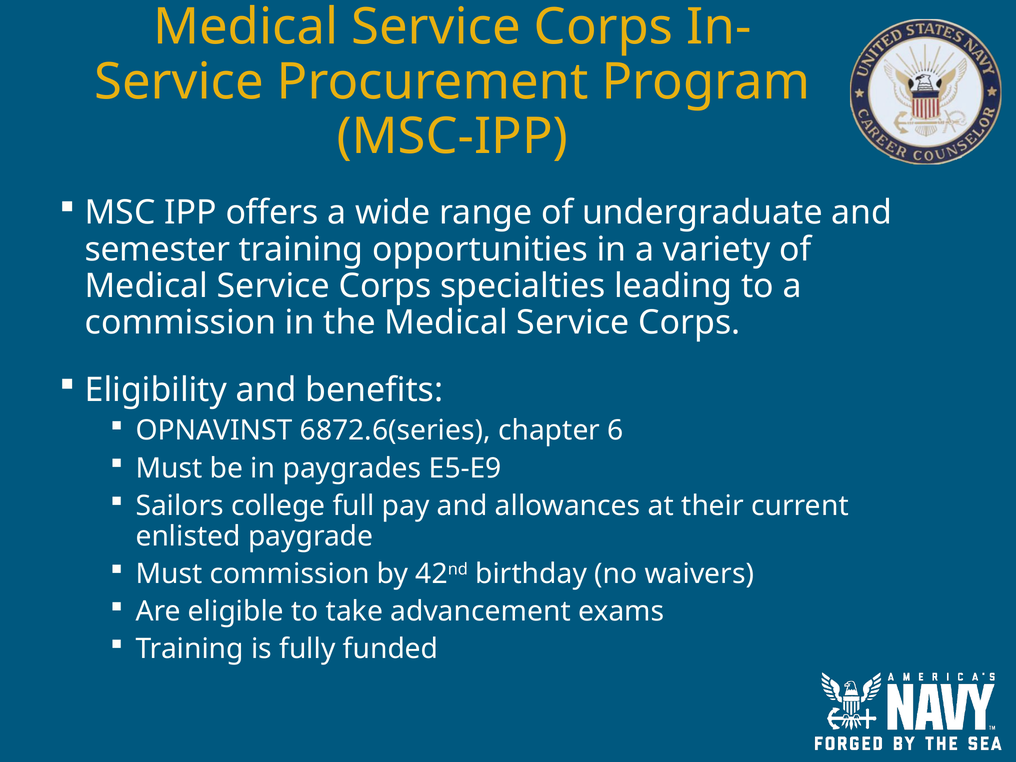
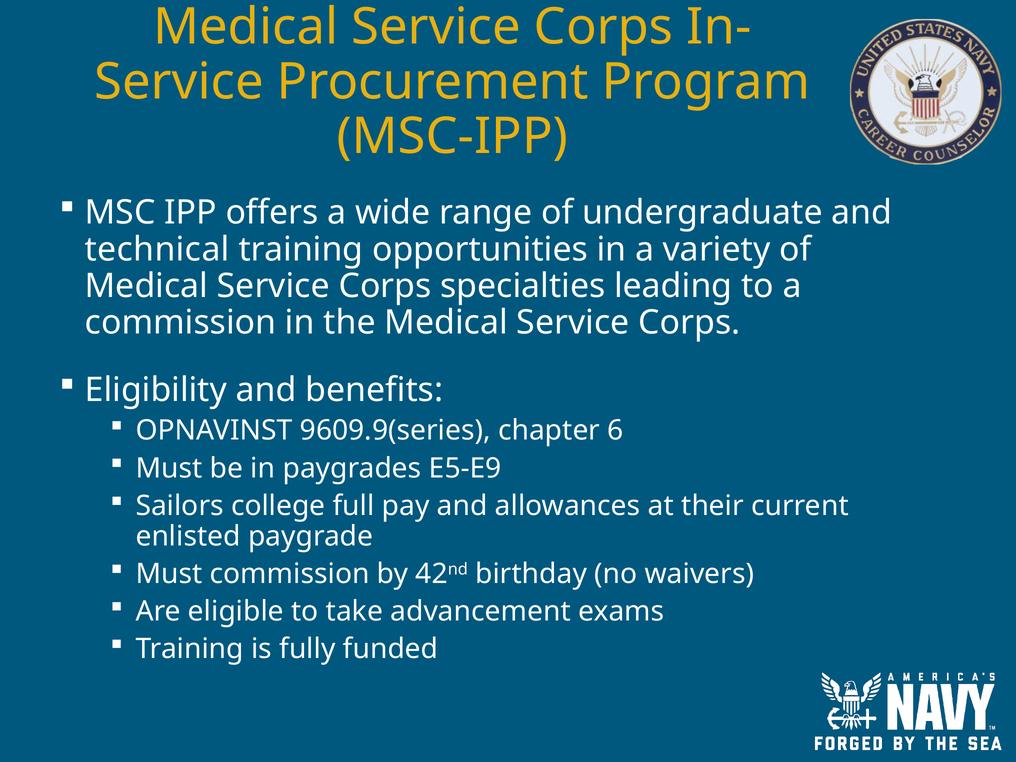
semester: semester -> technical
6872.6(series: 6872.6(series -> 9609.9(series
